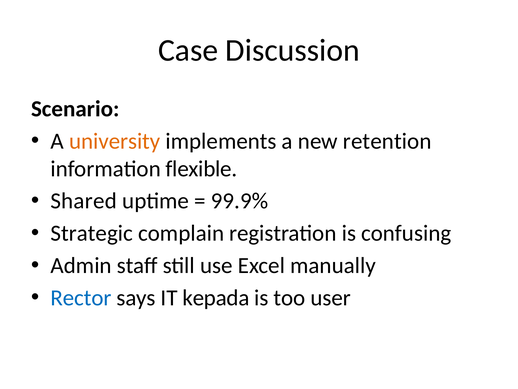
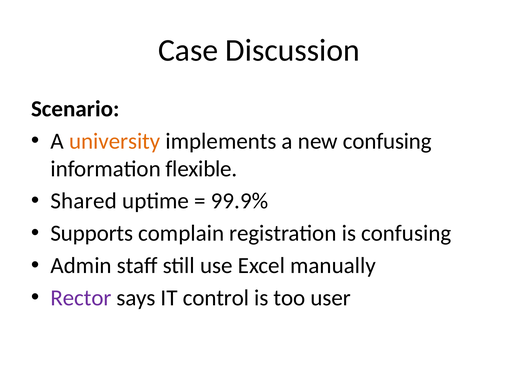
new retention: retention -> confusing
Strategic: Strategic -> Supports
Rector colour: blue -> purple
kepada: kepada -> control
